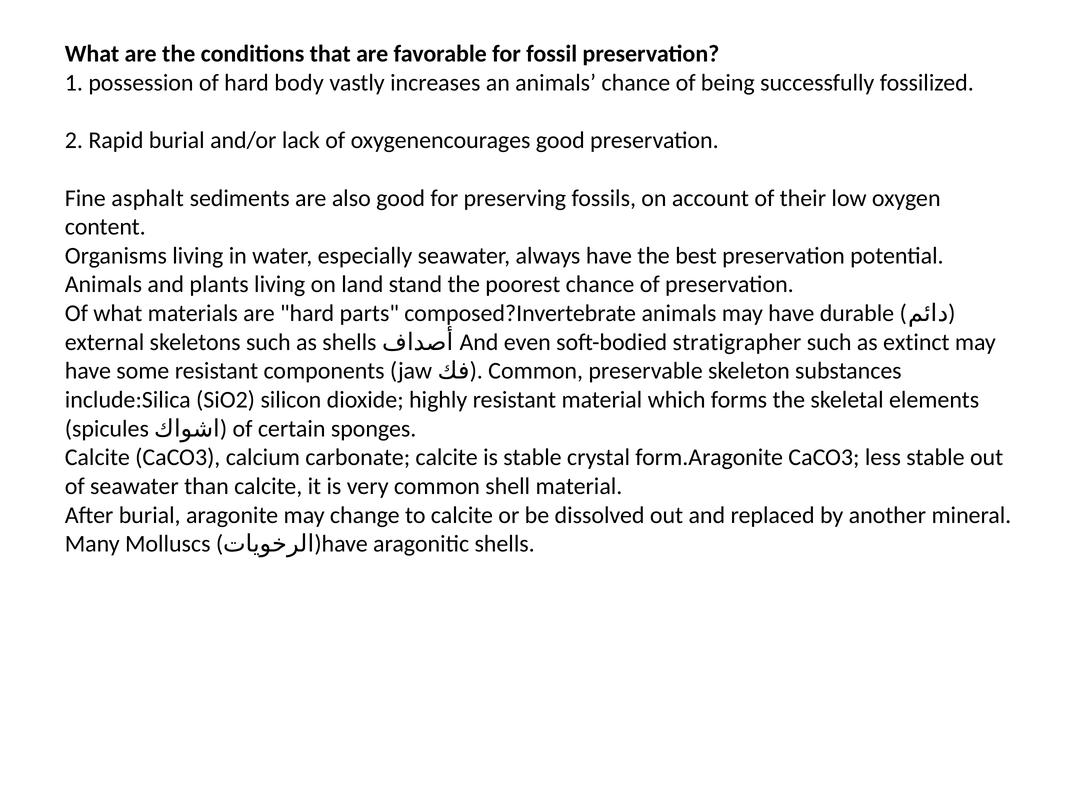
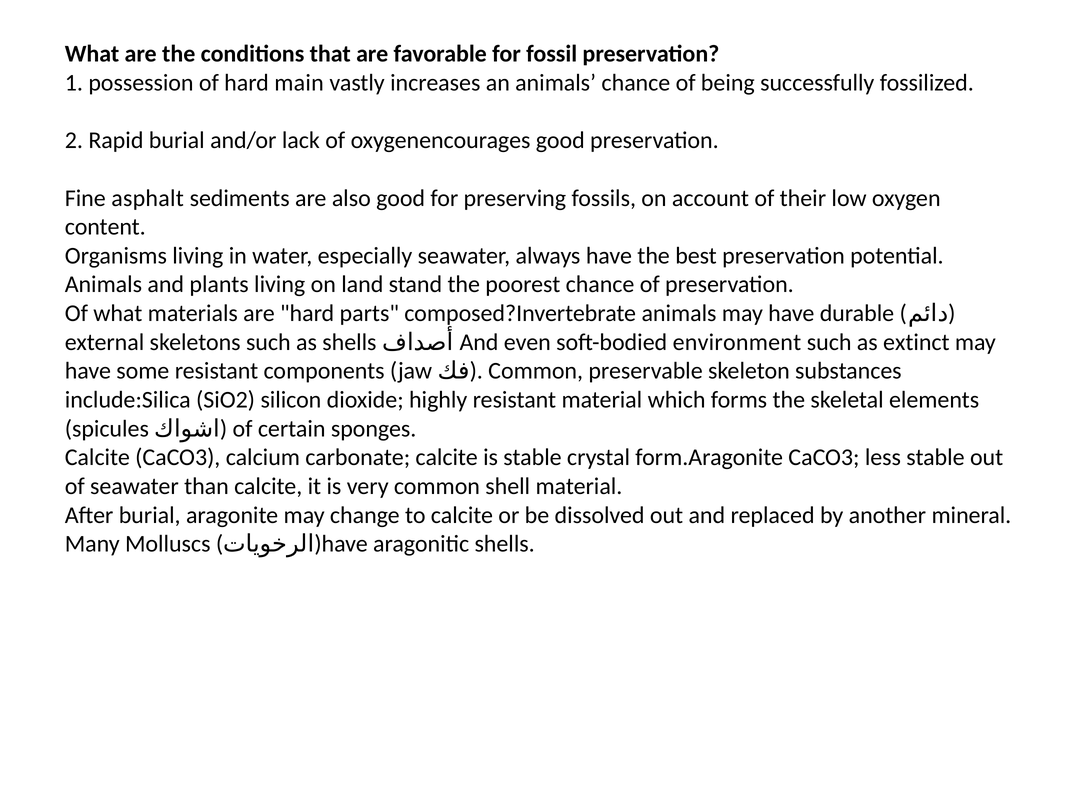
body: body -> main
stratigrapher: stratigrapher -> environment
